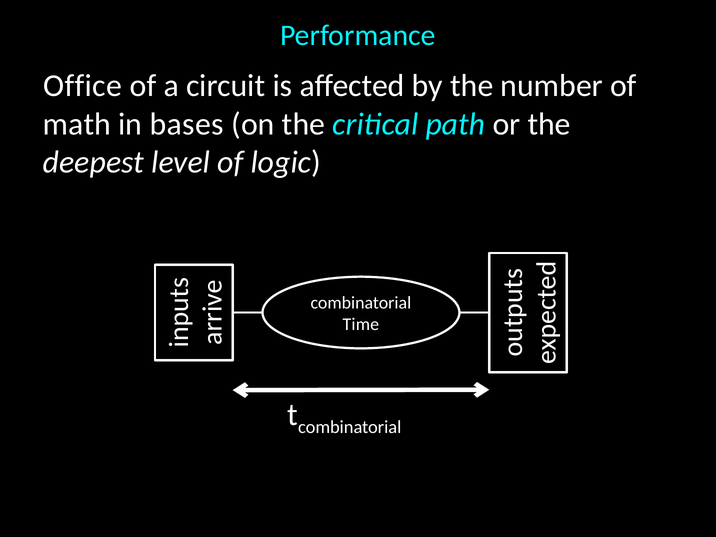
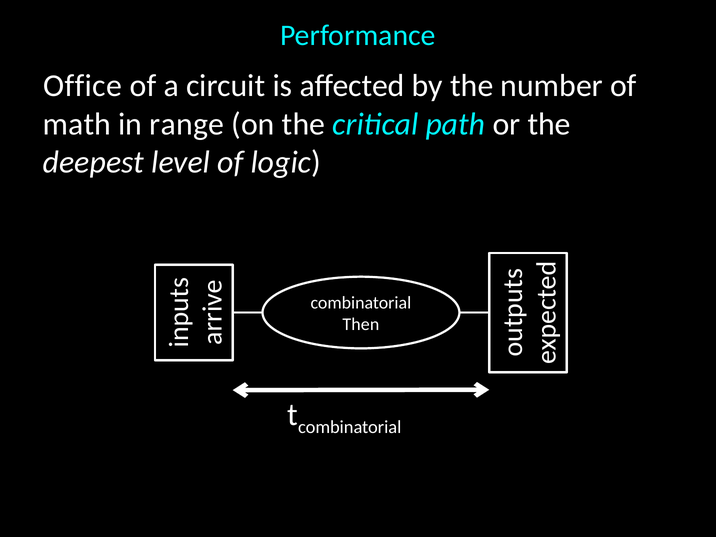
bases: bases -> range
Time: Time -> Then
